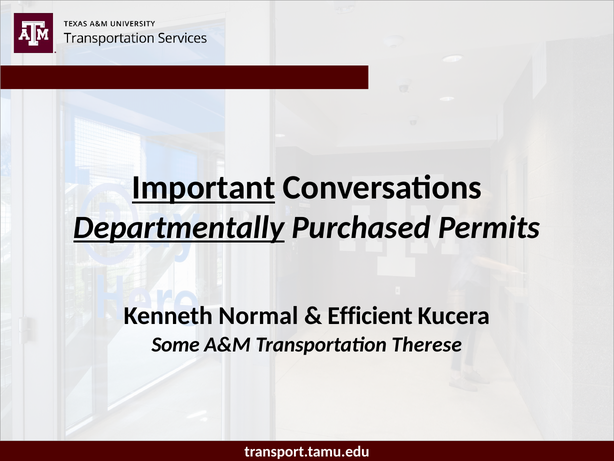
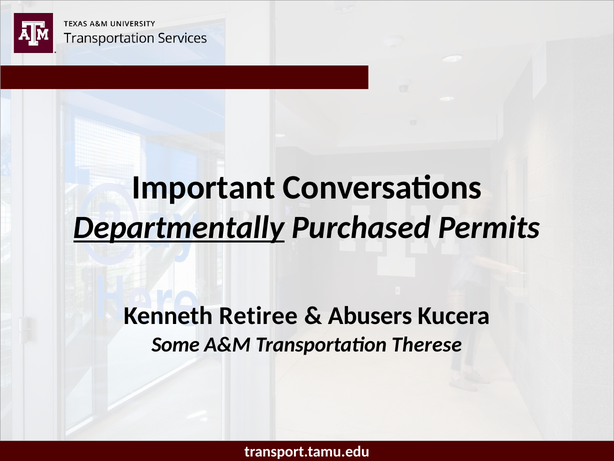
Important underline: present -> none
Normal: Normal -> Retiree
Efficient: Efficient -> Abusers
